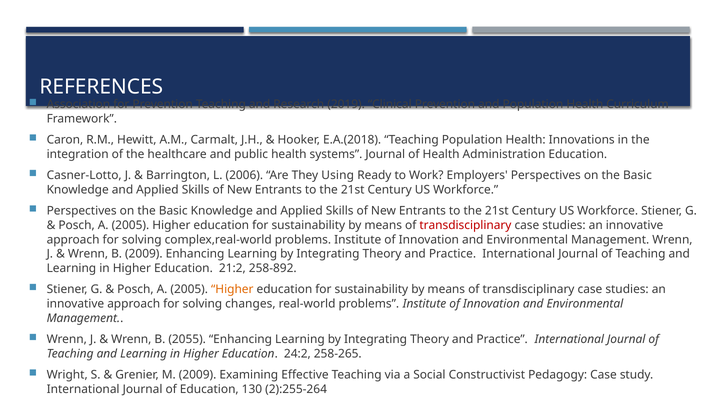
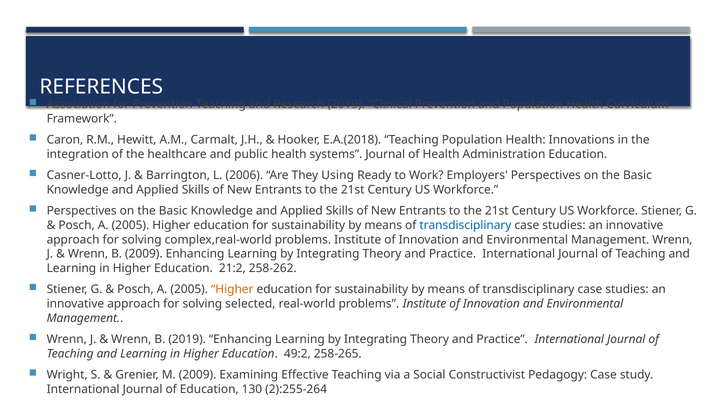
transdisciplinary at (465, 225) colour: red -> blue
258-892: 258-892 -> 258-262
changes: changes -> selected
B 2055: 2055 -> 2019
24:2: 24:2 -> 49:2
